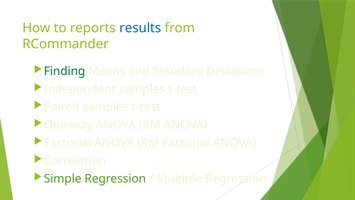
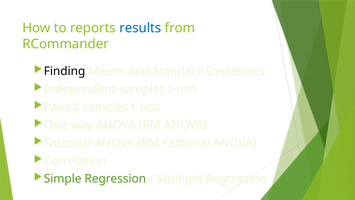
Finding colour: green -> black
